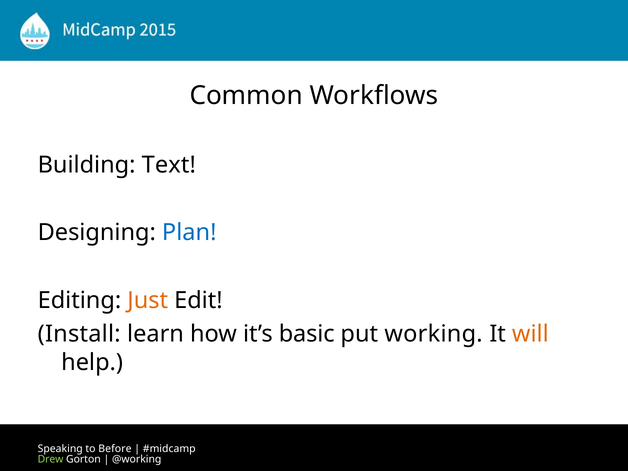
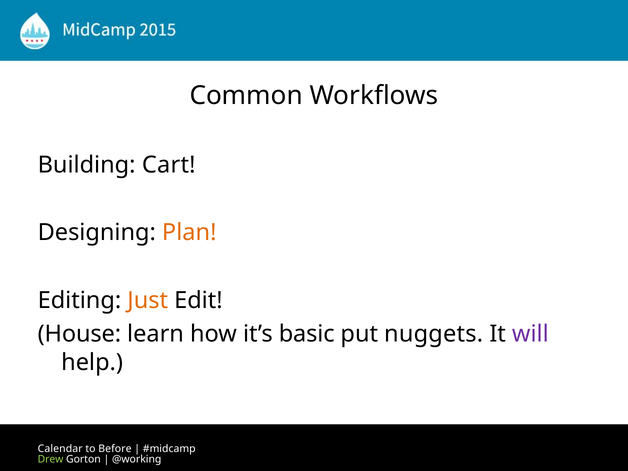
Text: Text -> Cart
Plan colour: blue -> orange
Install: Install -> House
working: working -> nuggets
will colour: orange -> purple
Speaking: Speaking -> Calendar
